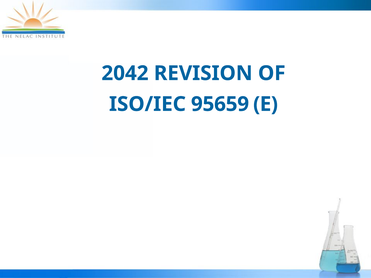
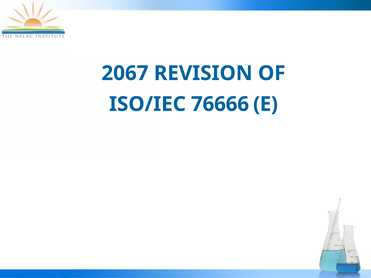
2042: 2042 -> 2067
95659: 95659 -> 76666
